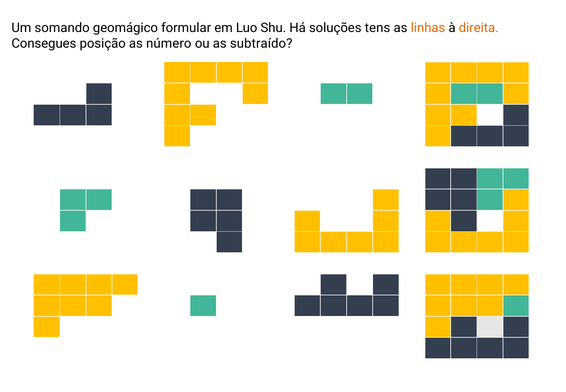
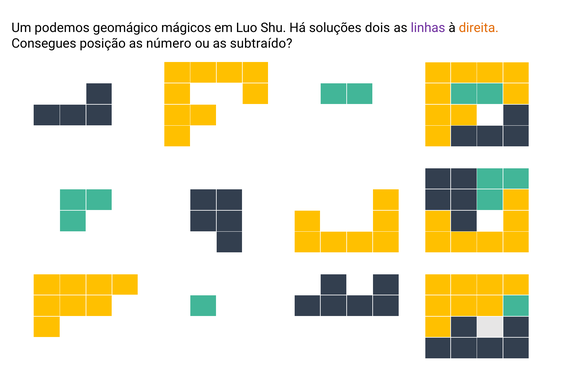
somando: somando -> podemos
formular: formular -> mágicos
tens: tens -> dois
linhas colour: orange -> purple
